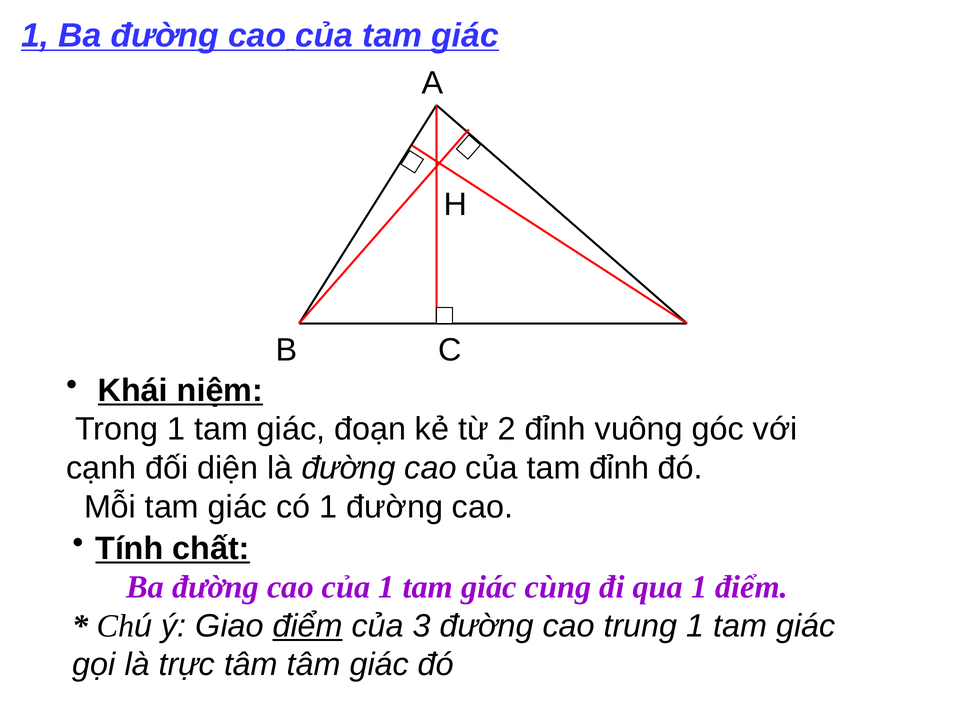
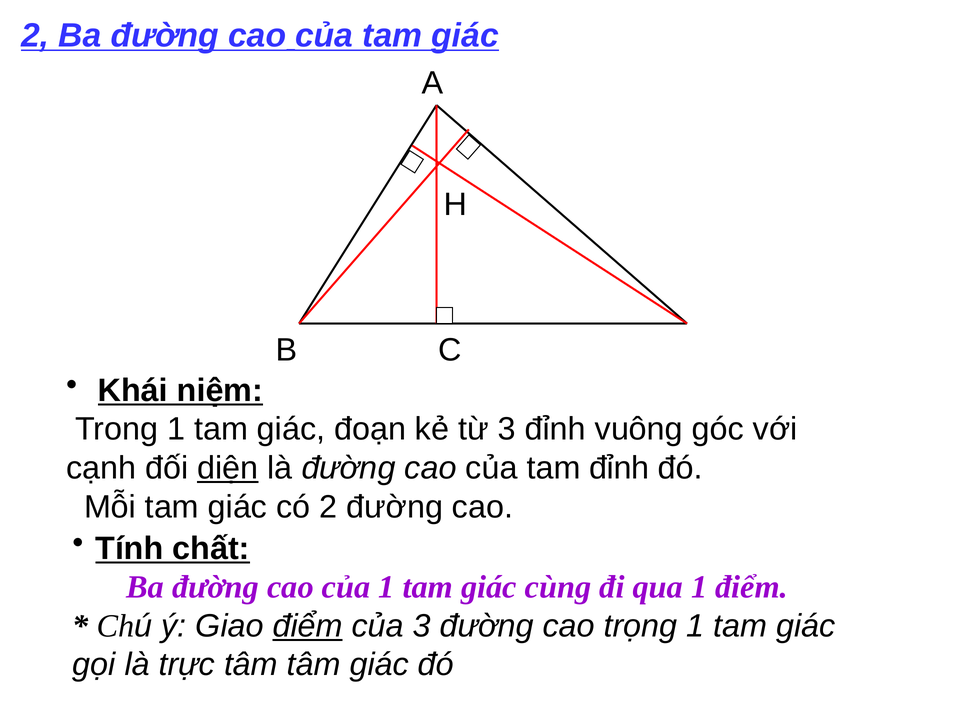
1 at (35, 35): 1 -> 2
từ 2: 2 -> 3
diện underline: none -> present
có 1: 1 -> 2
trung: trung -> trọng
